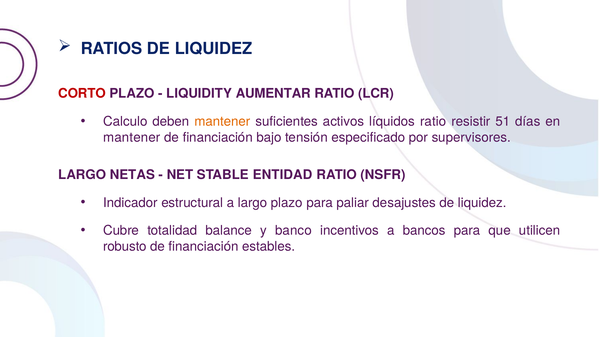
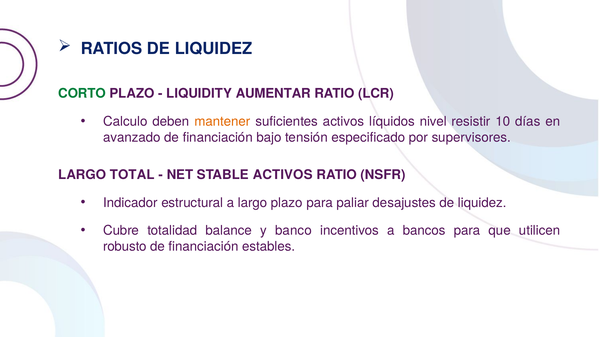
CORTO colour: red -> green
líquidos ratio: ratio -> nivel
51: 51 -> 10
mantener at (132, 137): mantener -> avanzado
NETAS: NETAS -> TOTAL
STABLE ENTIDAD: ENTIDAD -> ACTIVOS
